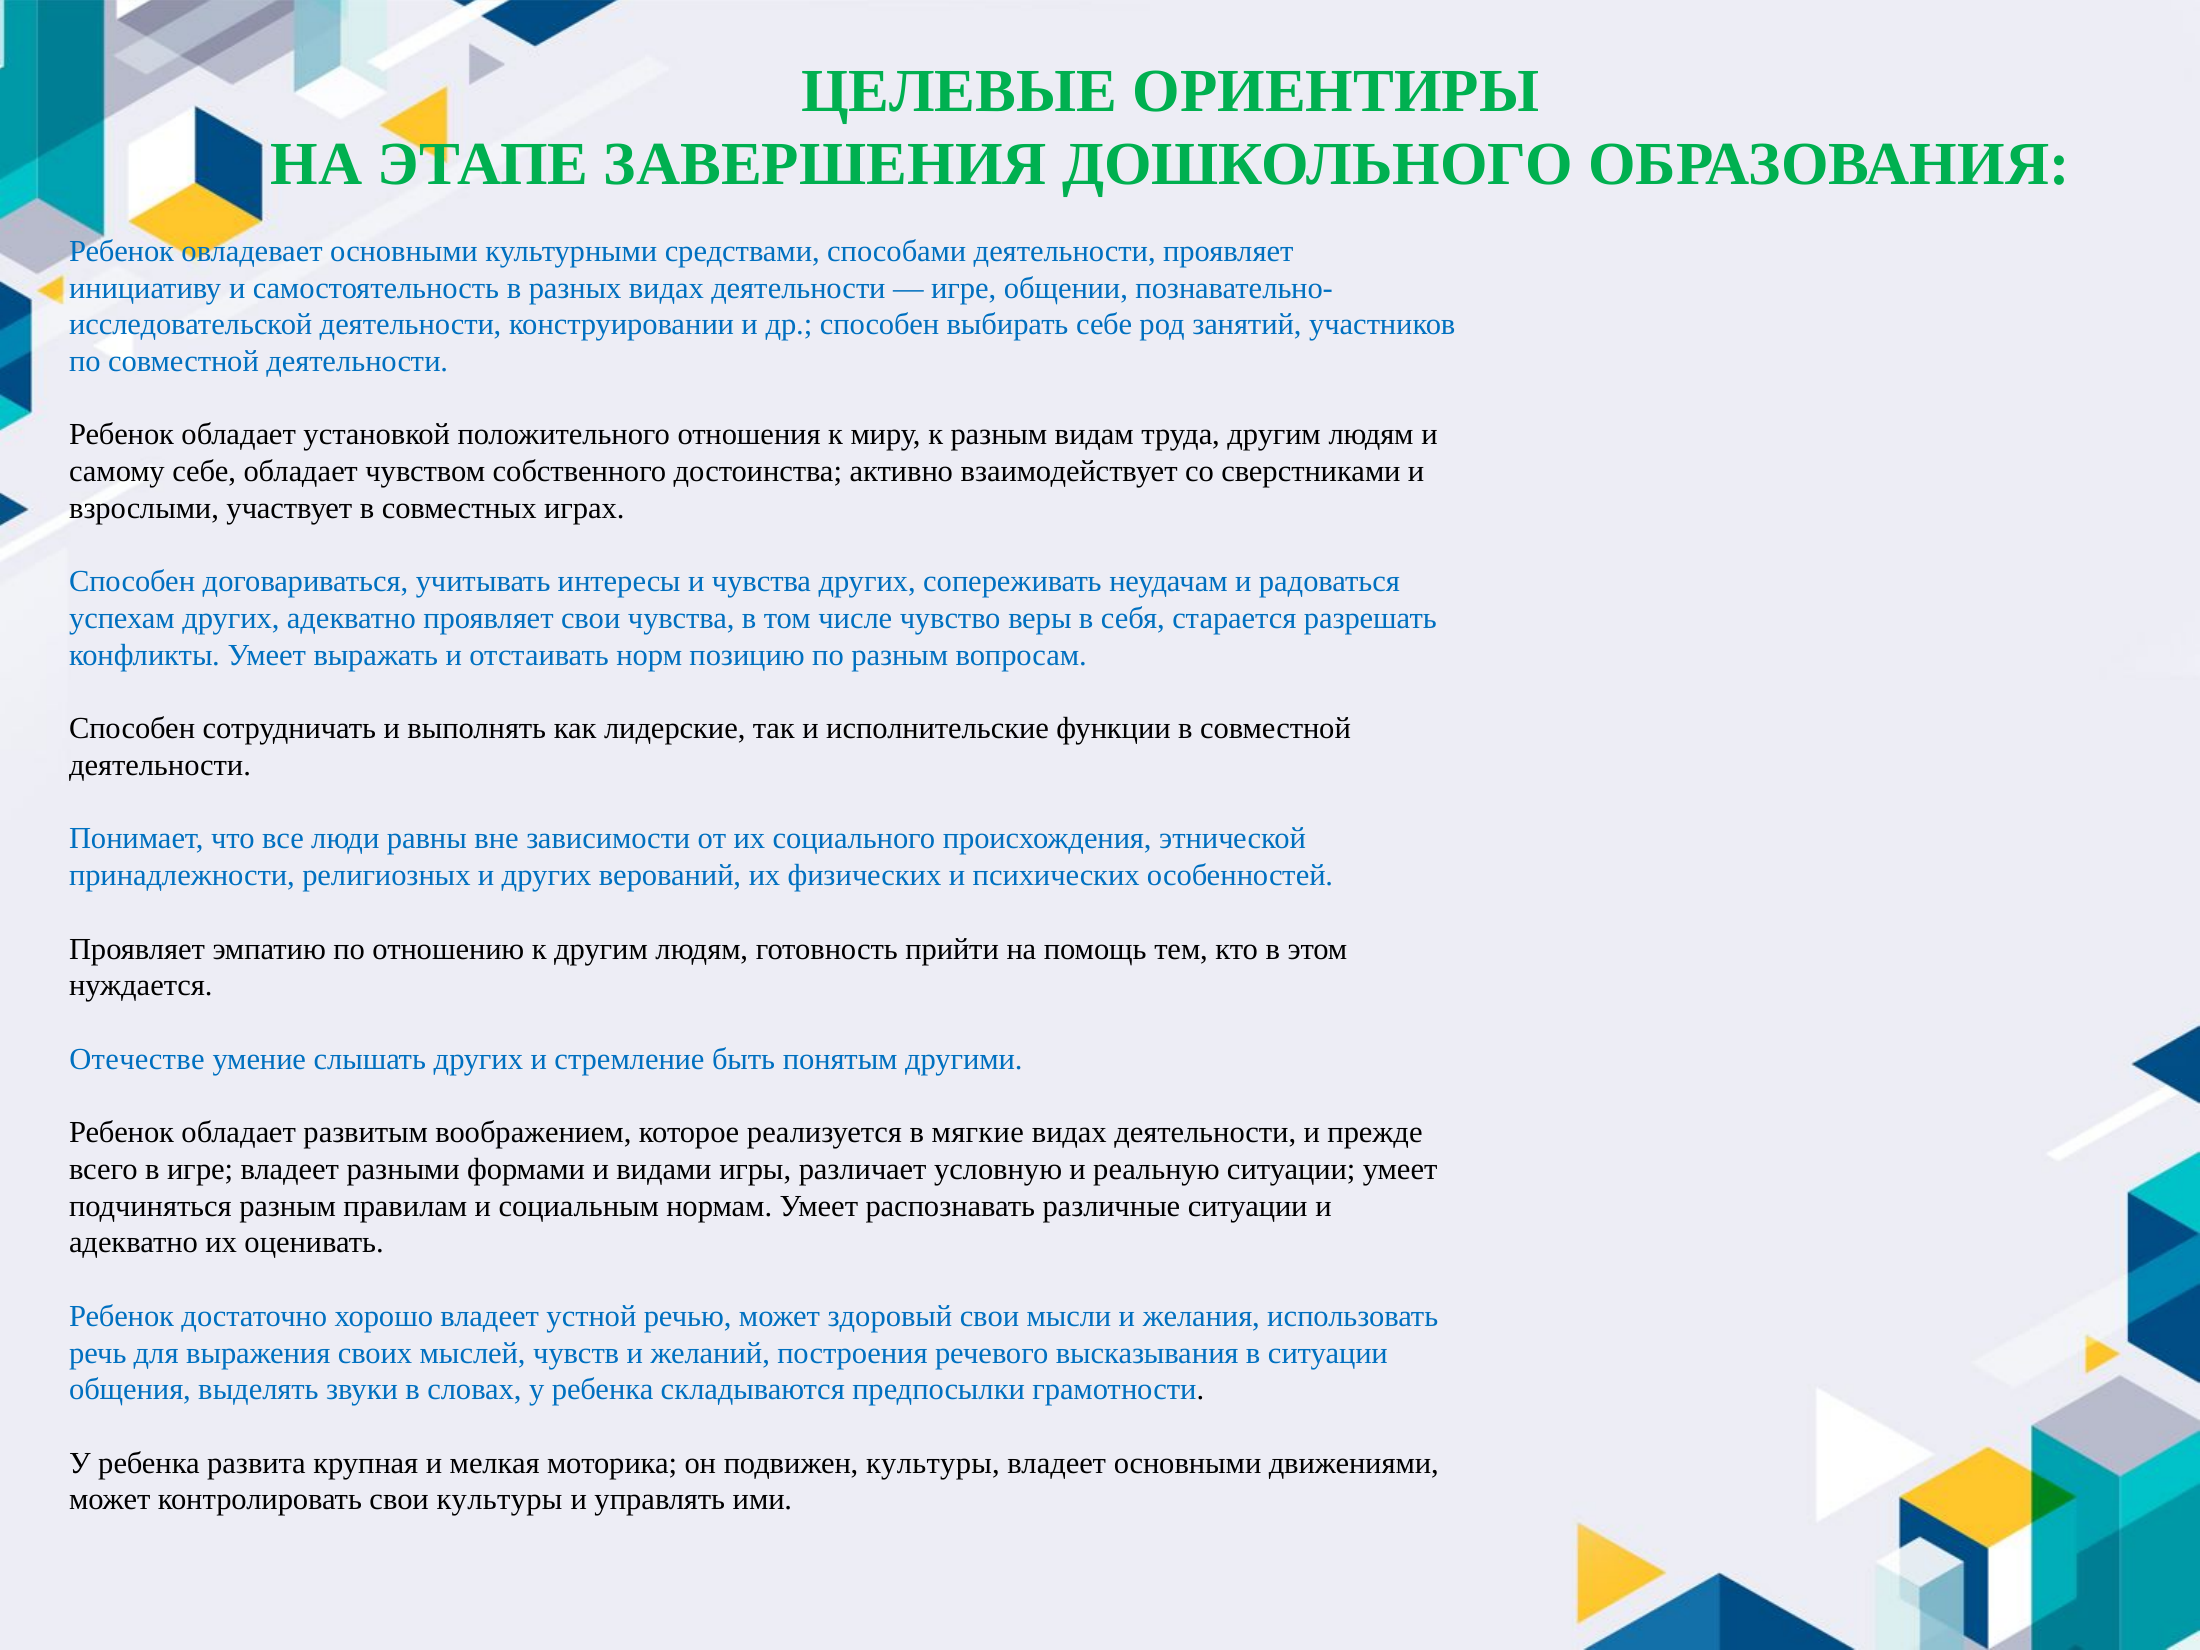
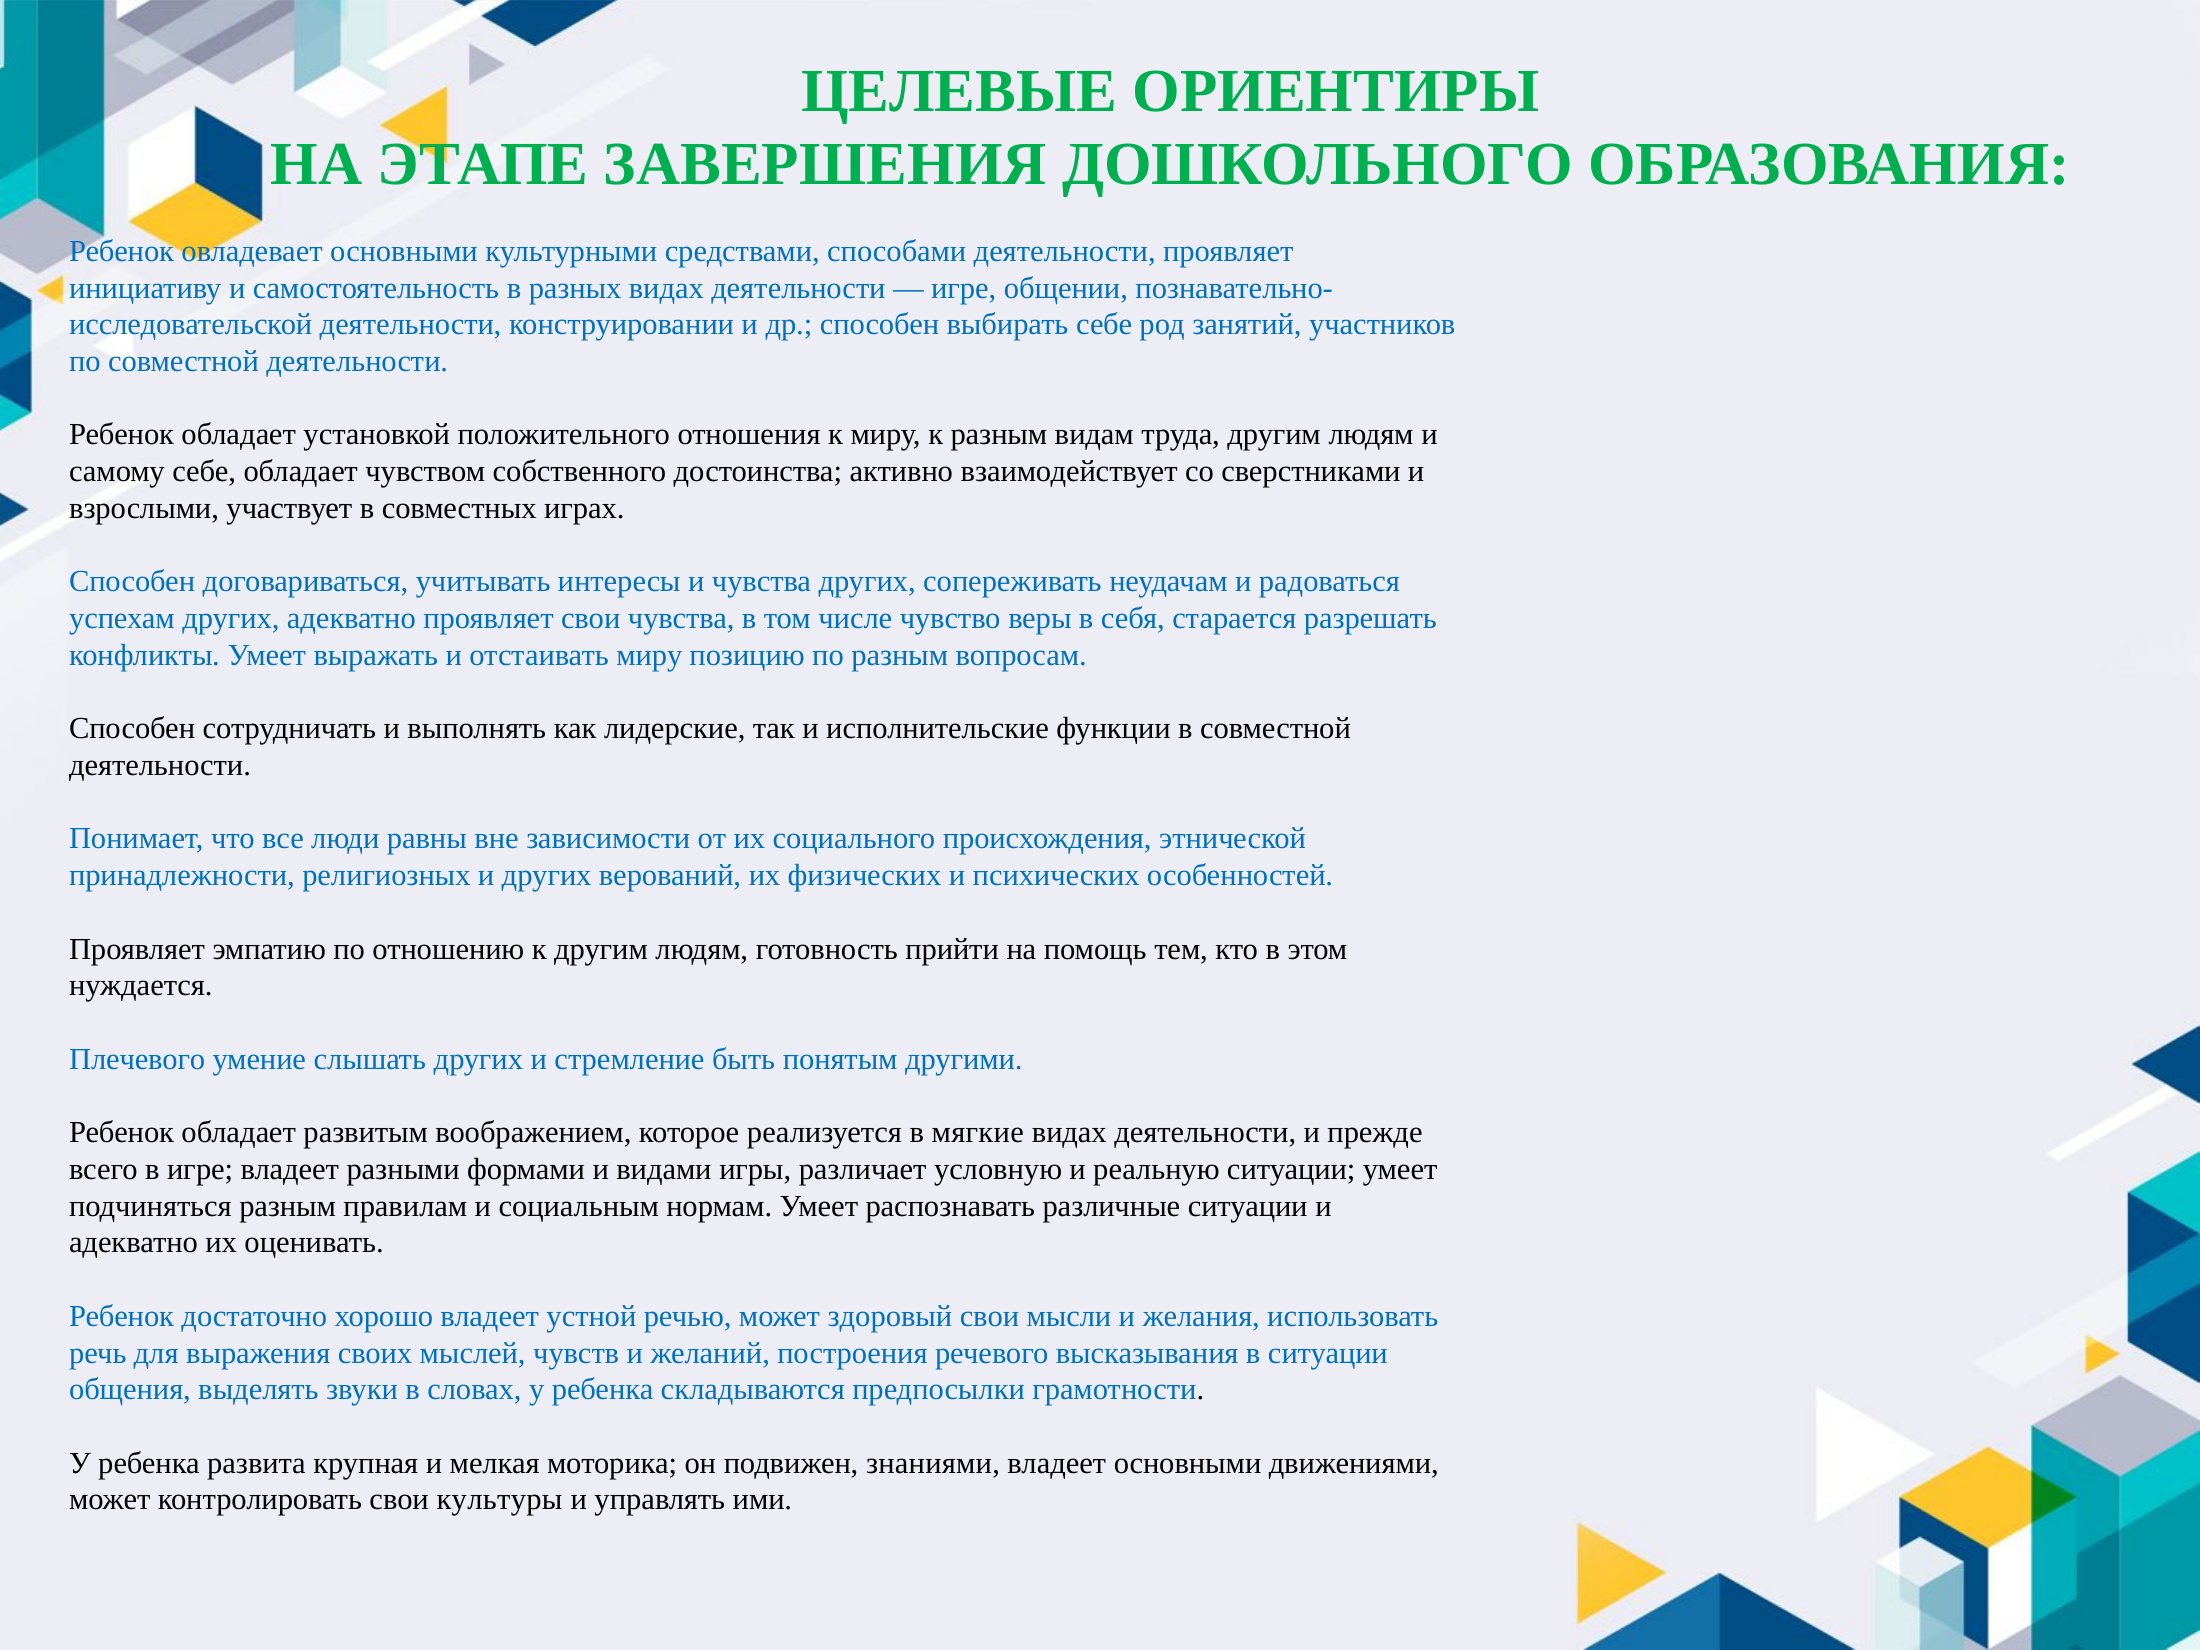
отстаивать норм: норм -> миру
Отечестве: Отечестве -> Плечевого
подвижен культуры: культуры -> знаниями
